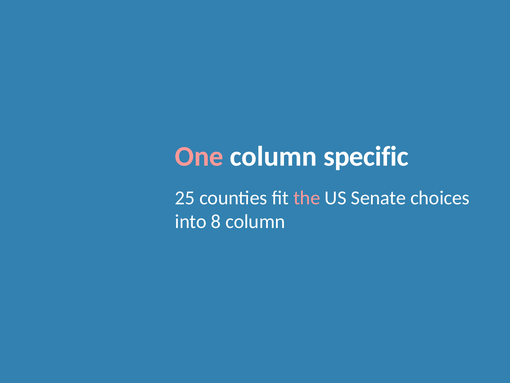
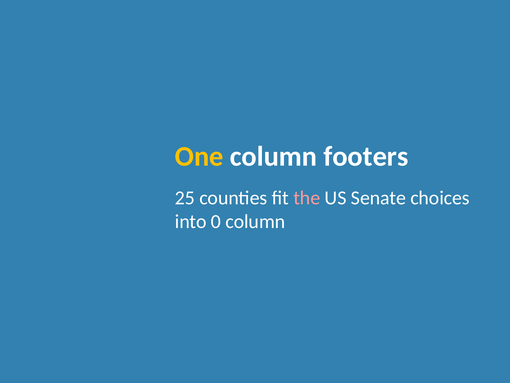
One colour: pink -> yellow
specific: specific -> footers
8: 8 -> 0
